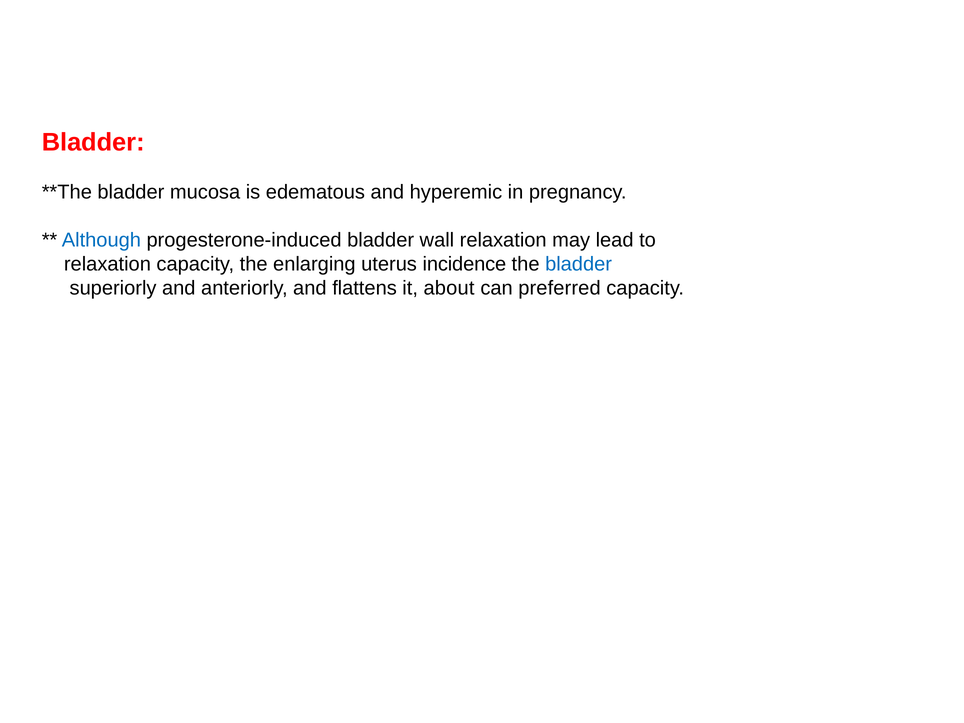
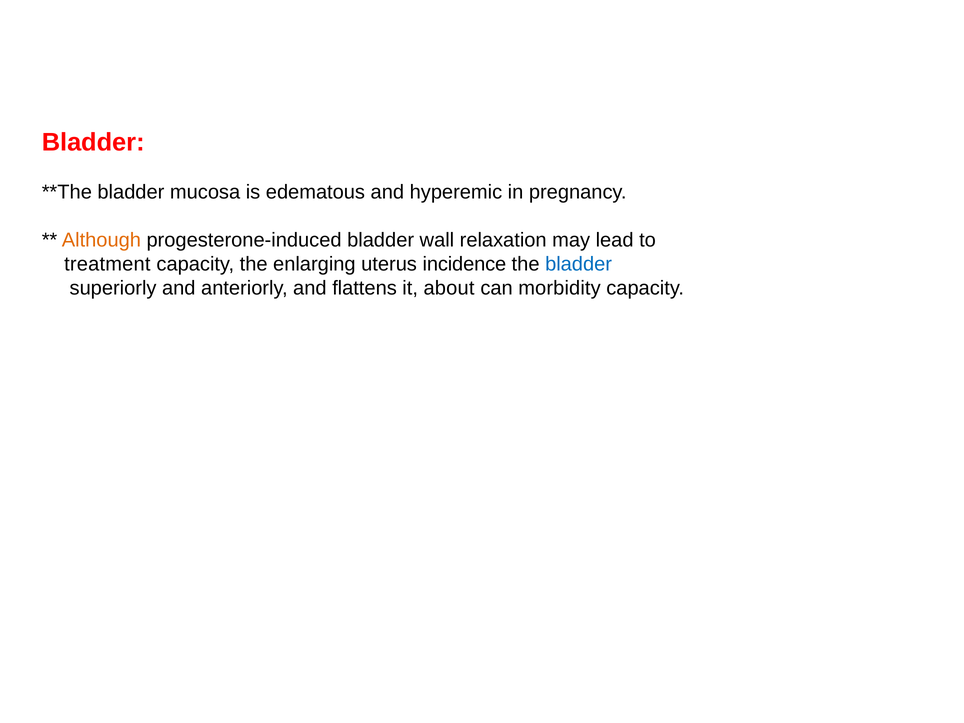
Although colour: blue -> orange
relaxation at (107, 264): relaxation -> treatment
preferred: preferred -> morbidity
